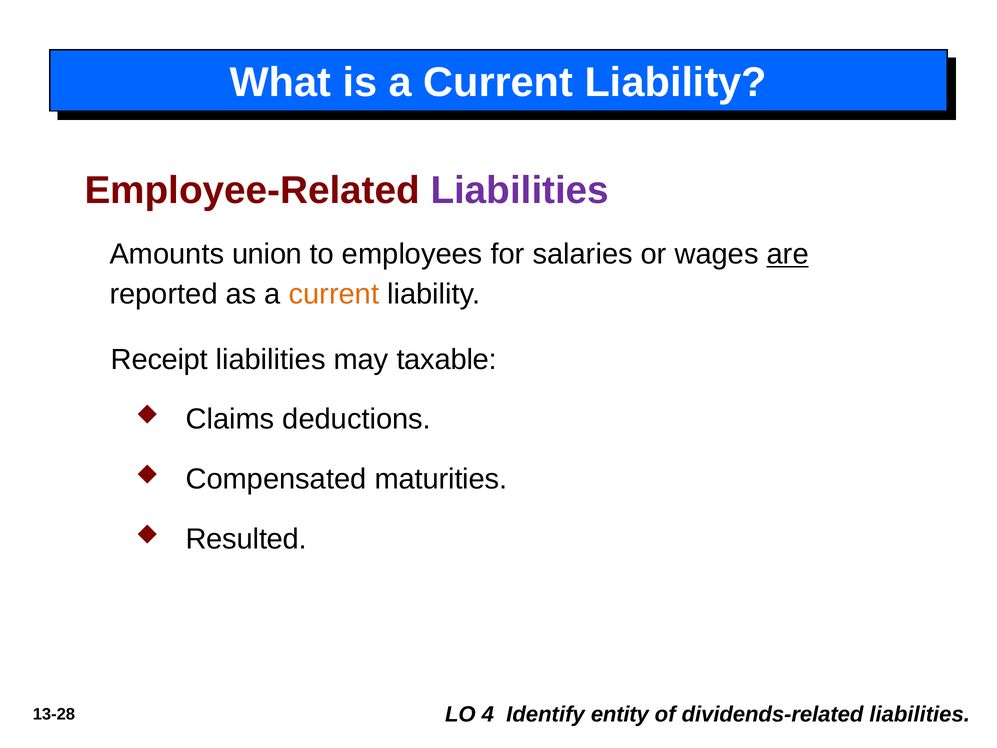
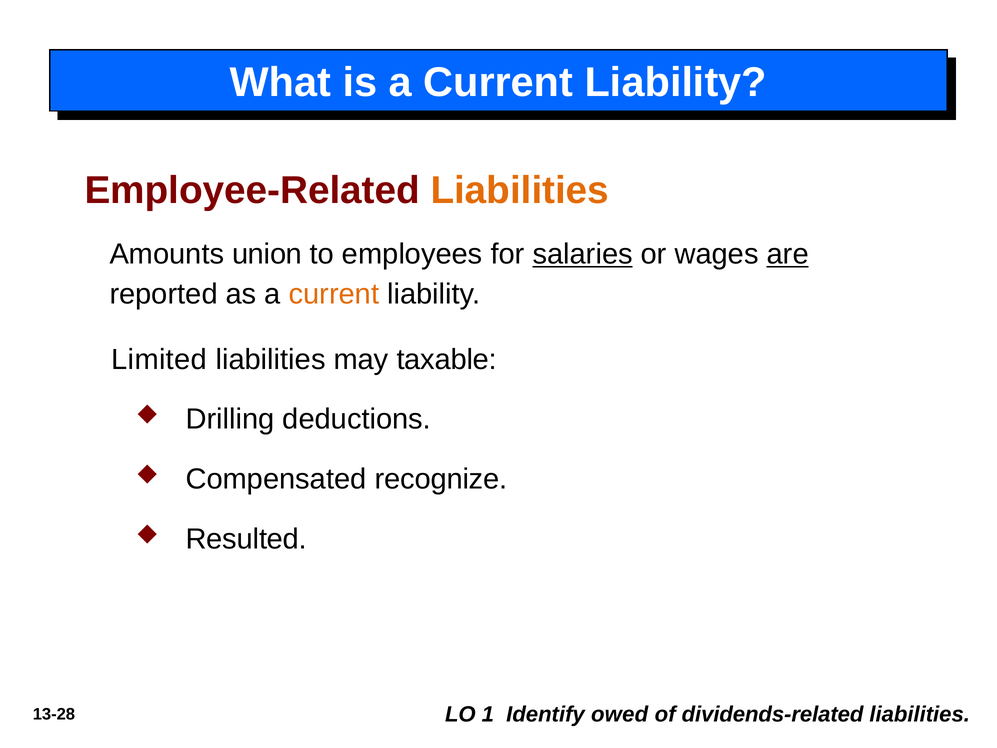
Liabilities at (520, 190) colour: purple -> orange
salaries underline: none -> present
Receipt: Receipt -> Limited
Claims: Claims -> Drilling
maturities: maturities -> recognize
4: 4 -> 1
entity: entity -> owed
